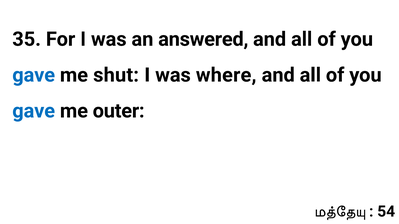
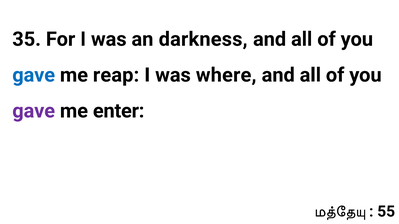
answered: answered -> darkness
shut: shut -> reap
gave at (34, 111) colour: blue -> purple
outer: outer -> enter
54: 54 -> 55
